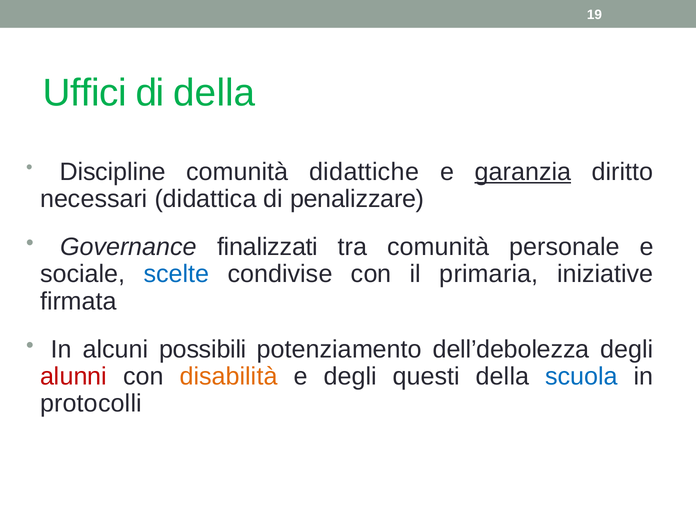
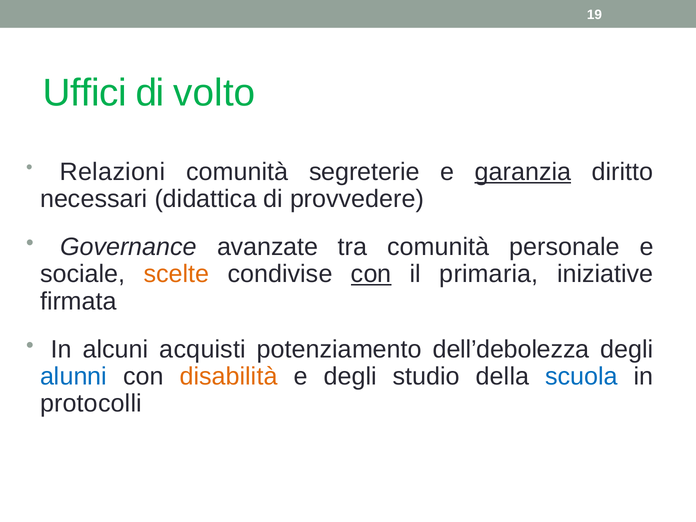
di della: della -> volto
Discipline: Discipline -> Relazioni
didattiche: didattiche -> segreterie
penalizzare: penalizzare -> provvedere
finalizzati: finalizzati -> avanzate
scelte colour: blue -> orange
con at (371, 274) underline: none -> present
possibili: possibili -> acquisti
alunni colour: red -> blue
questi: questi -> studio
